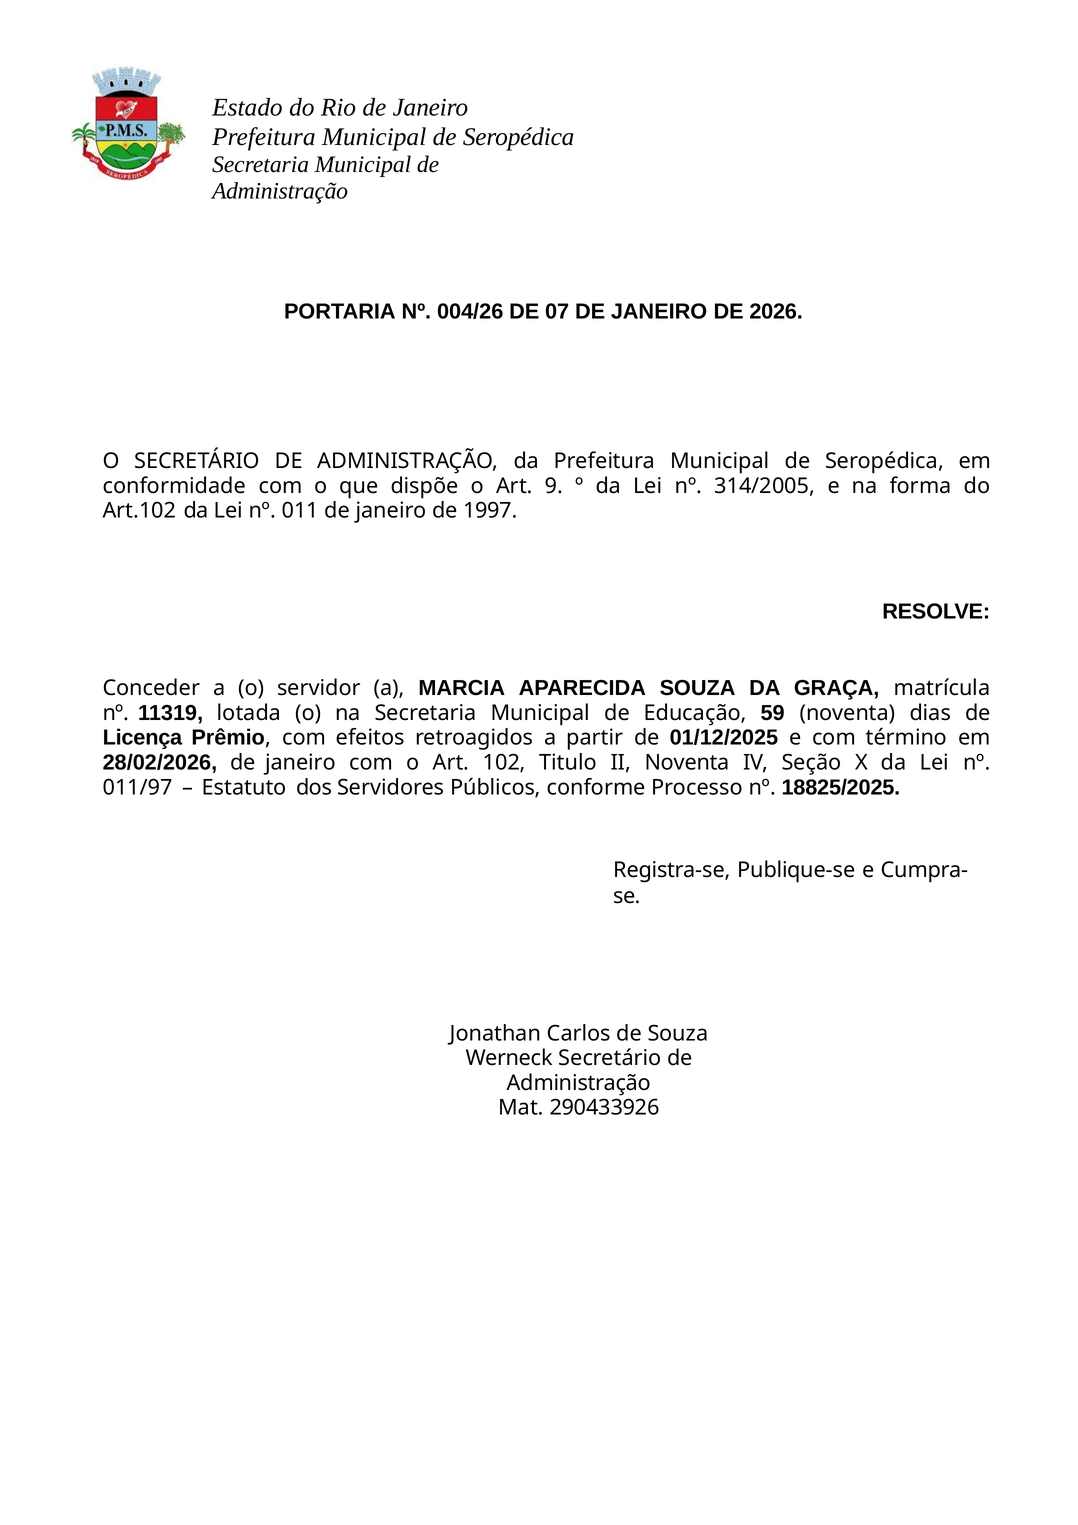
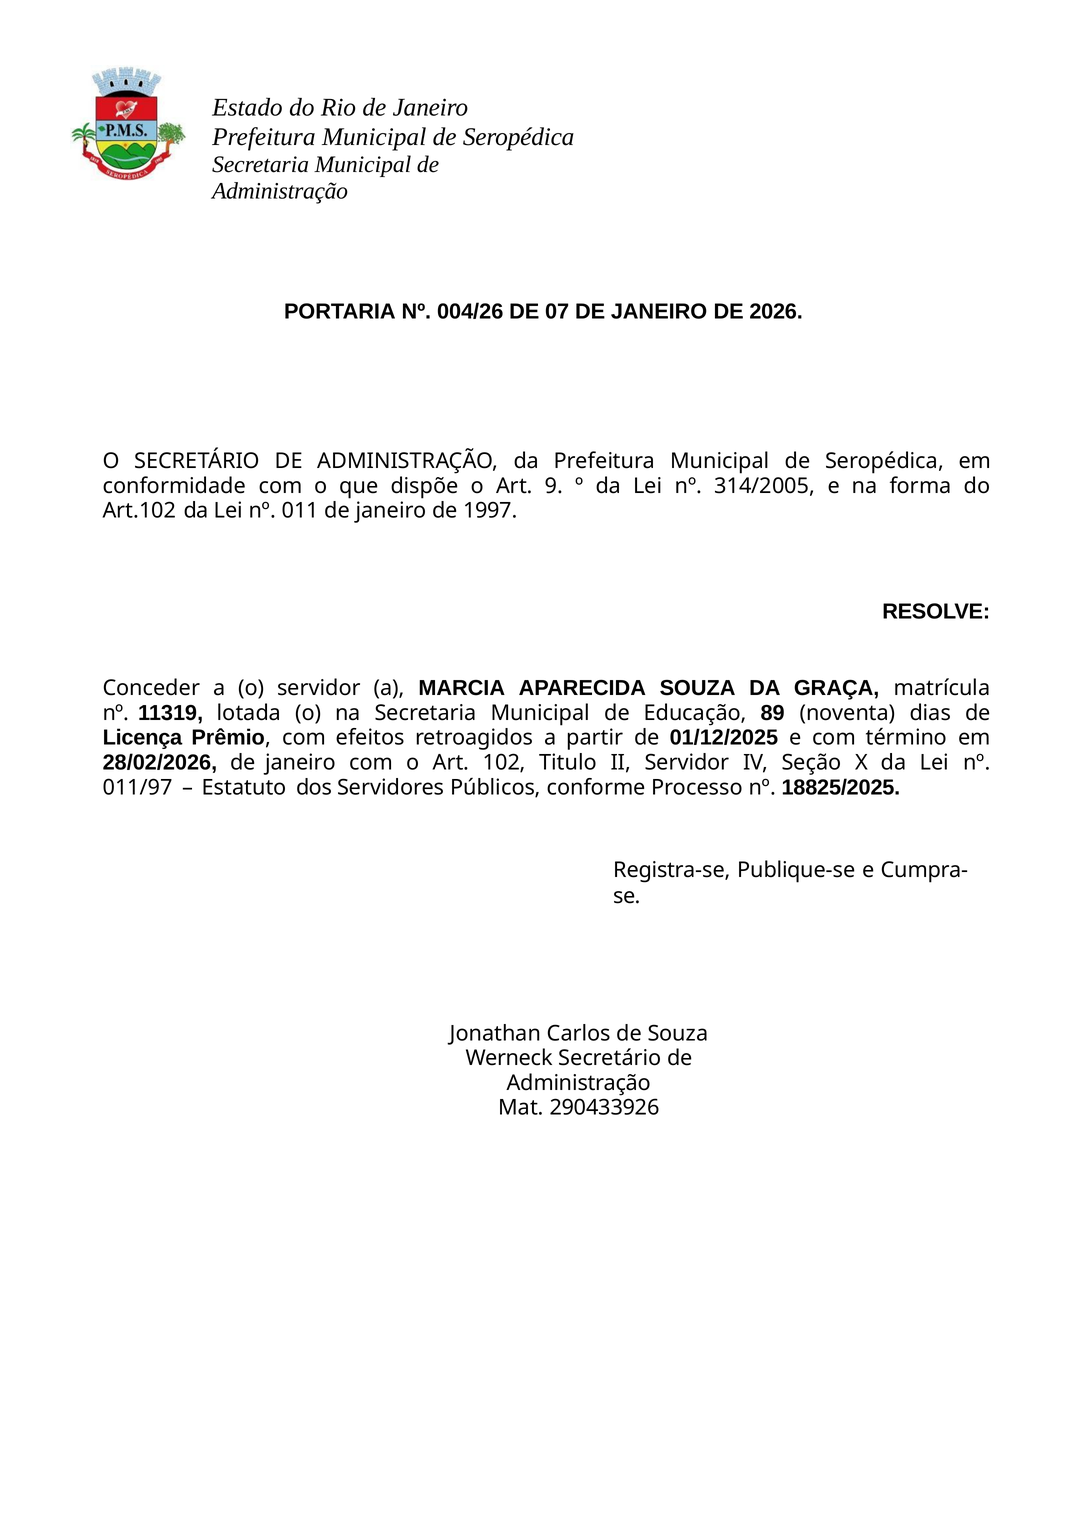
59: 59 -> 89
II Noventa: Noventa -> Servidor
